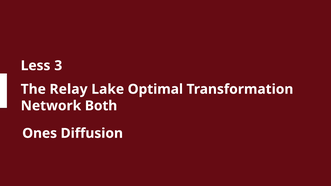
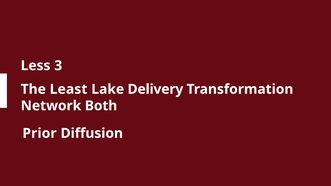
Relay: Relay -> Least
Optimal: Optimal -> Delivery
Ones: Ones -> Prior
